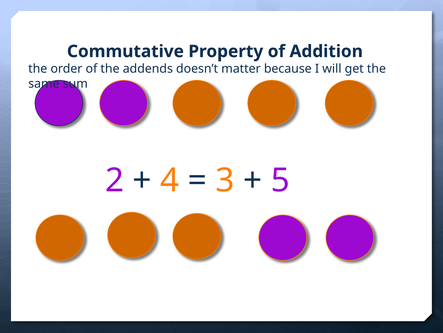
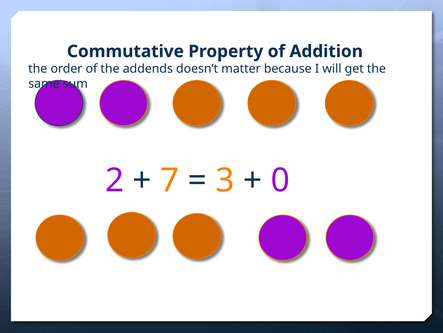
4: 4 -> 7
5: 5 -> 0
